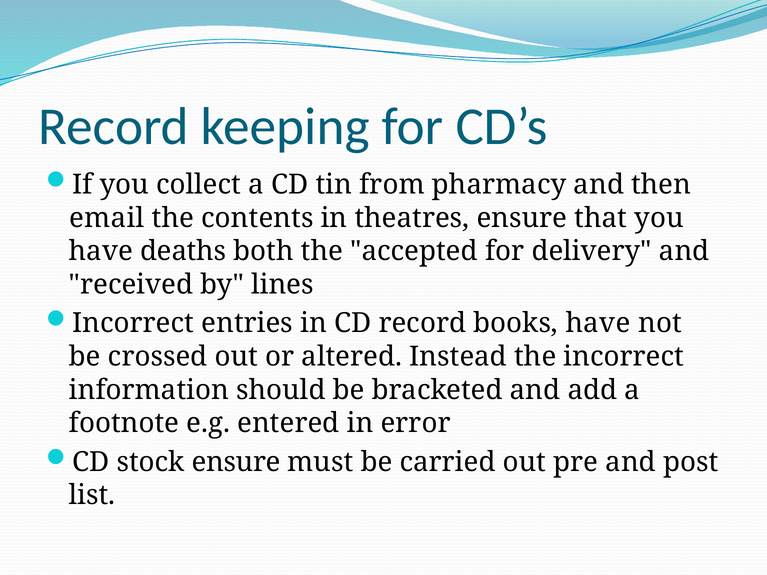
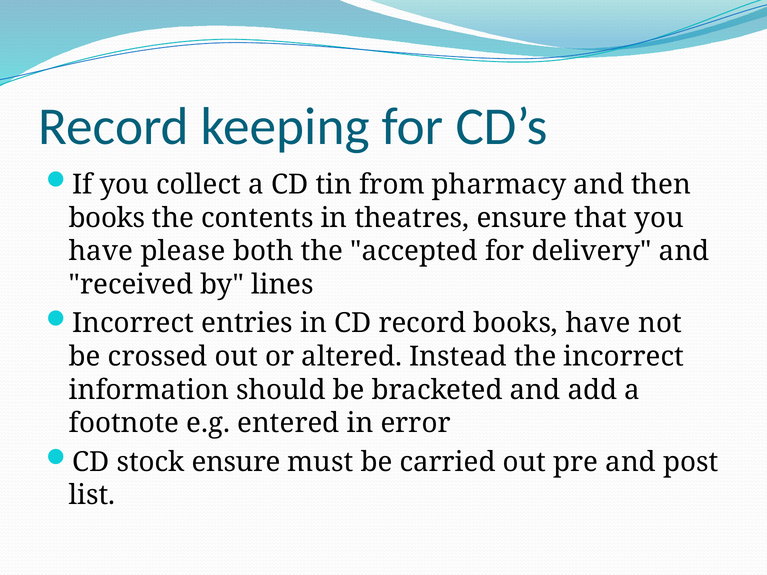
email at (107, 218): email -> books
deaths: deaths -> please
